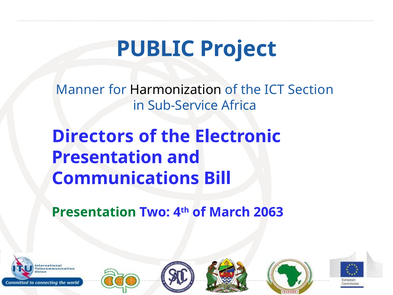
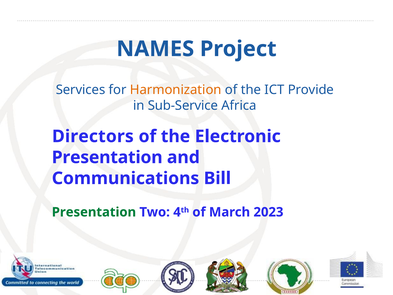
PUBLIC: PUBLIC -> NAMES
Manner: Manner -> Services
Harmonization colour: black -> orange
Section: Section -> Provide
2063: 2063 -> 2023
